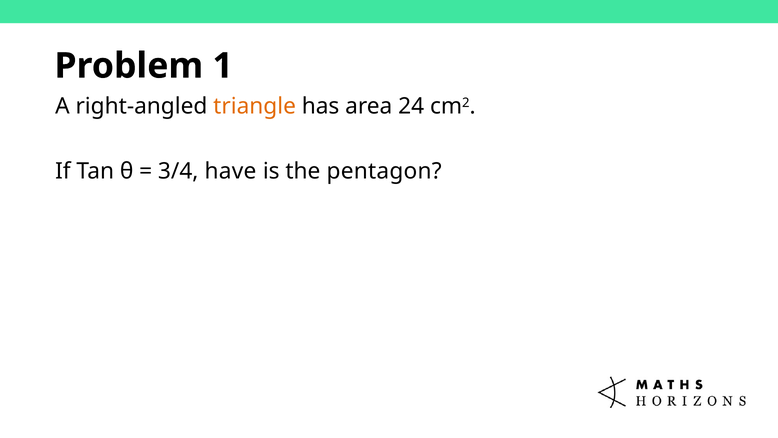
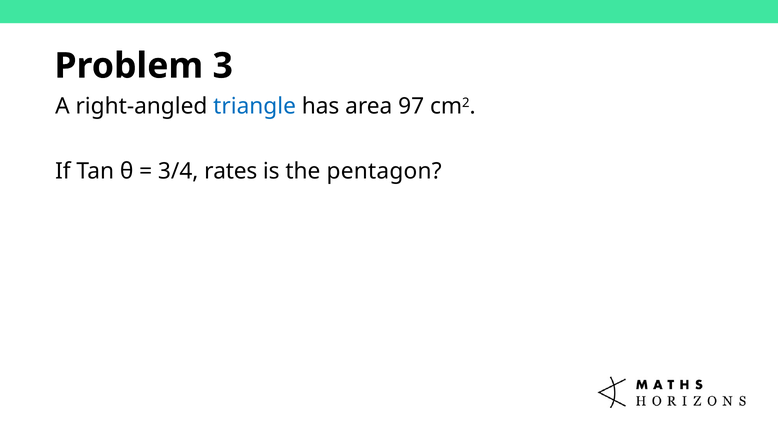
1: 1 -> 3
triangle colour: orange -> blue
24: 24 -> 97
have: have -> rates
